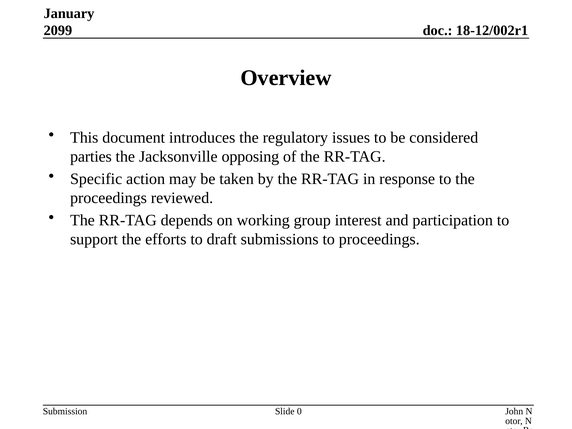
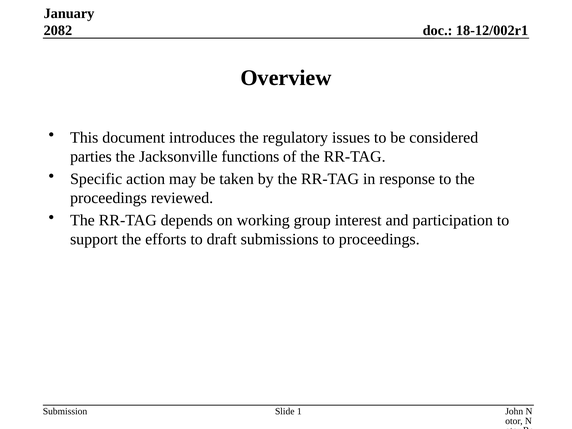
2099: 2099 -> 2082
opposing: opposing -> functions
0: 0 -> 1
